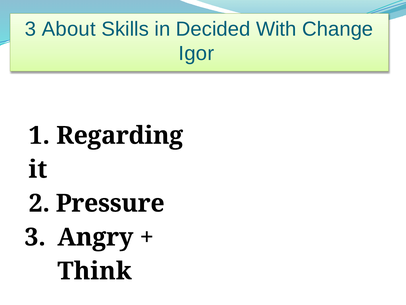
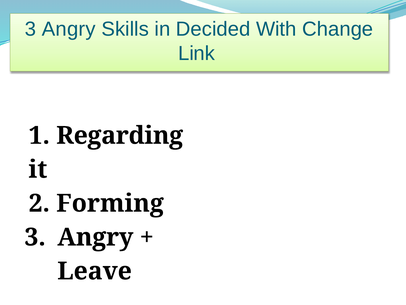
About at (69, 29): About -> Angry
Igor: Igor -> Link
Pressure: Pressure -> Forming
Think: Think -> Leave
